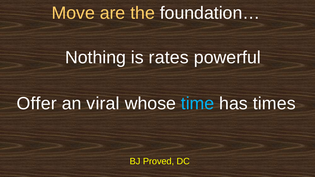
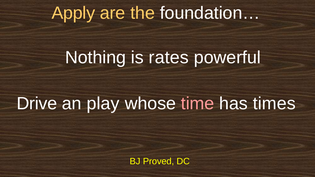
Move: Move -> Apply
Offer: Offer -> Drive
viral: viral -> play
time colour: light blue -> pink
